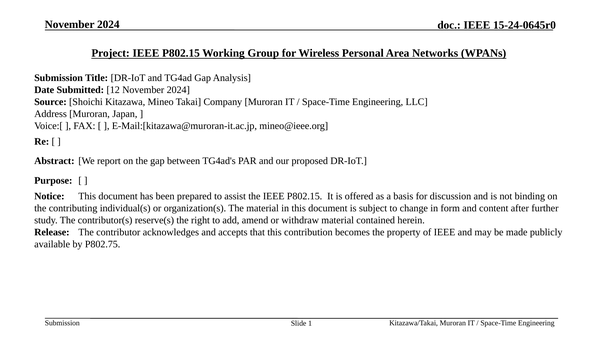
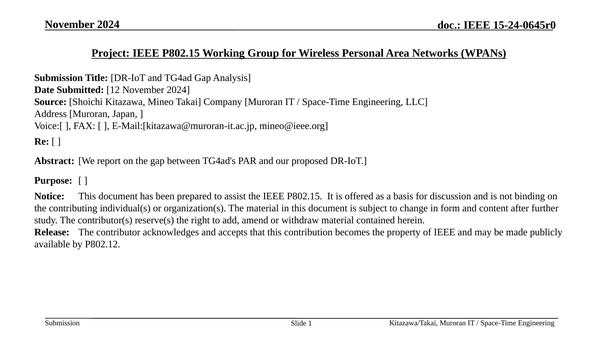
P802.75: P802.75 -> P802.12
